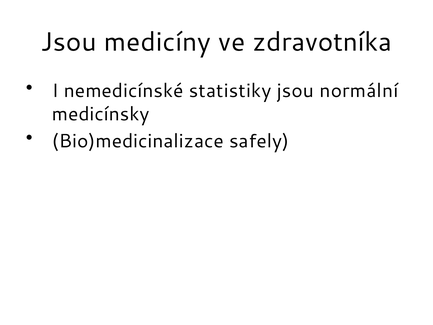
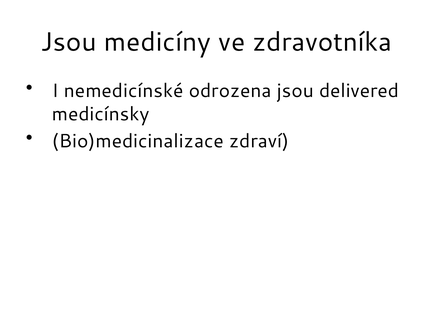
statistiky: statistiky -> odrozena
normální: normální -> delivered
safely: safely -> zdraví
